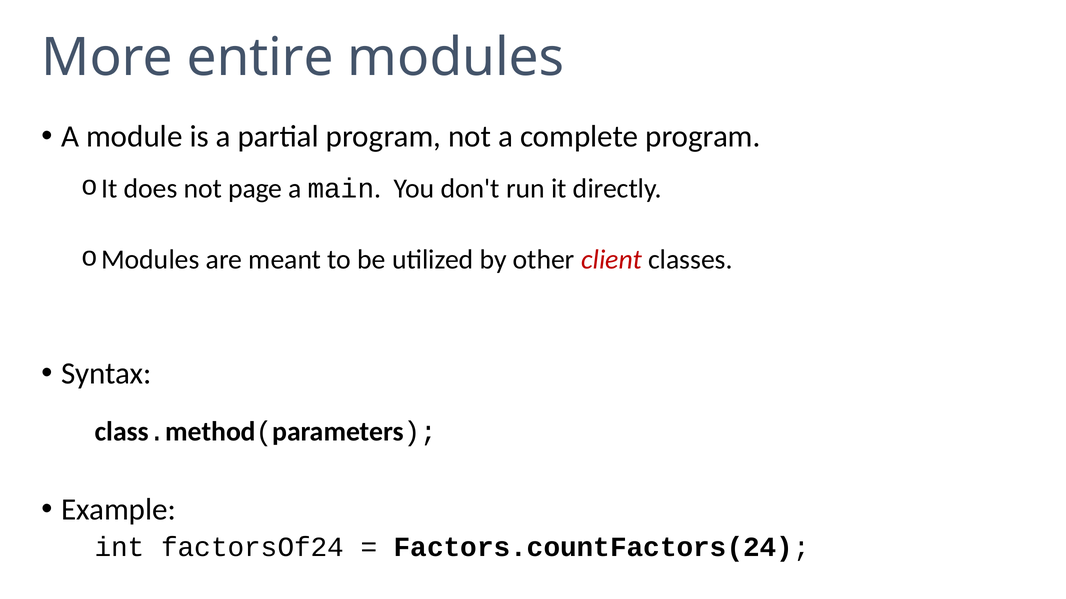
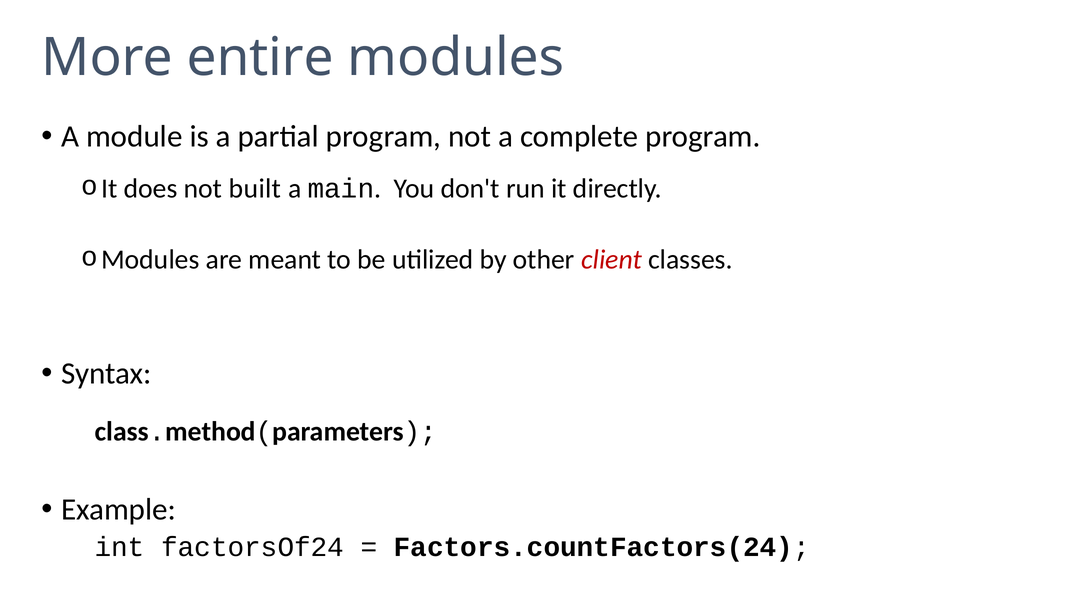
page: page -> built
